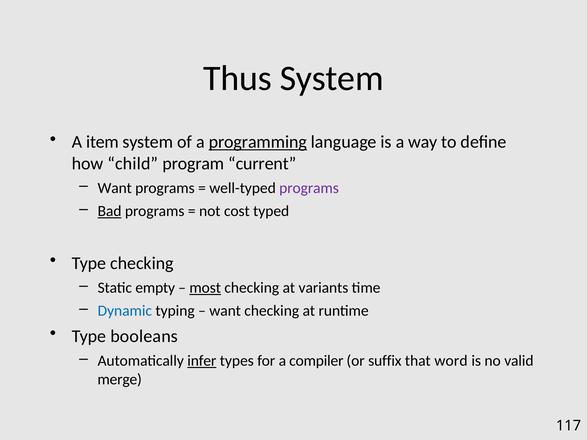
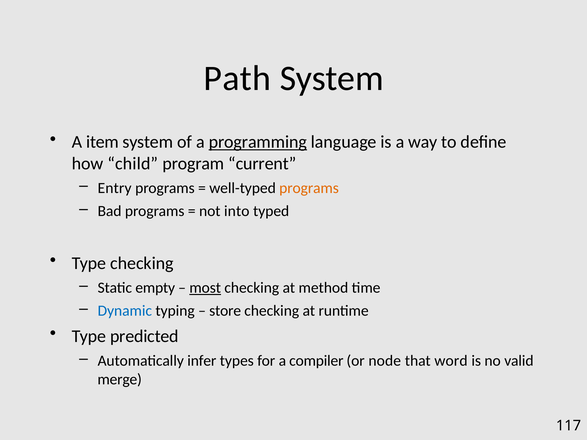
Thus: Thus -> Path
Want at (115, 188): Want -> Entry
programs at (309, 188) colour: purple -> orange
Bad underline: present -> none
cost: cost -> into
variants: variants -> method
want at (225, 311): want -> store
booleans: booleans -> predicted
infer underline: present -> none
suffix: suffix -> node
